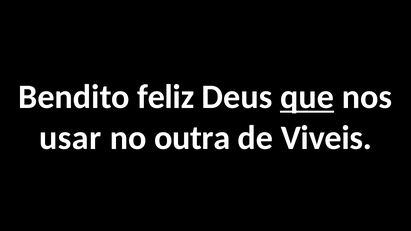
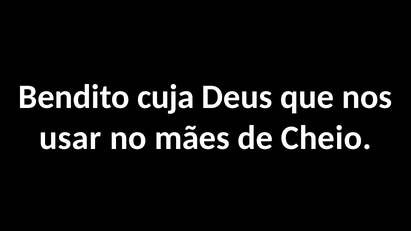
feliz: feliz -> cuja
que underline: present -> none
outra: outra -> mães
Viveis: Viveis -> Cheio
